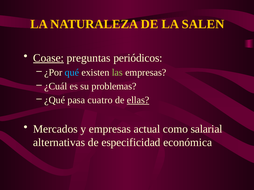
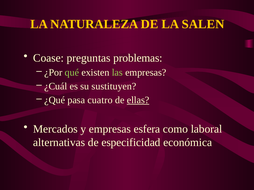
Coase underline: present -> none
periódicos: periódicos -> problemas
qué colour: light blue -> light green
problemas: problemas -> sustituyen
actual: actual -> esfera
salarial: salarial -> laboral
